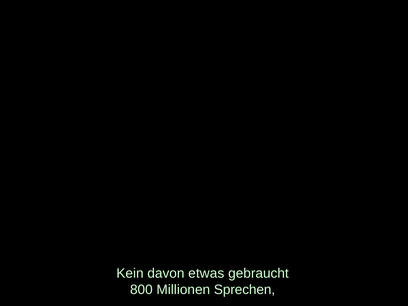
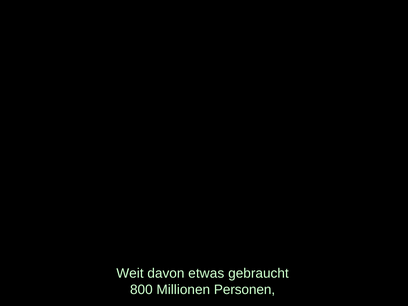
Kein: Kein -> Weit
Sprechen: Sprechen -> Personen
